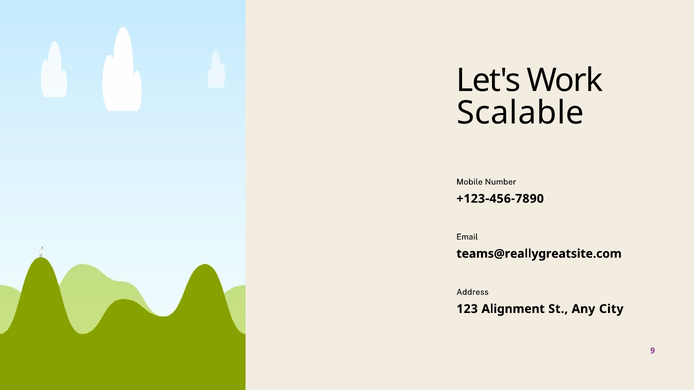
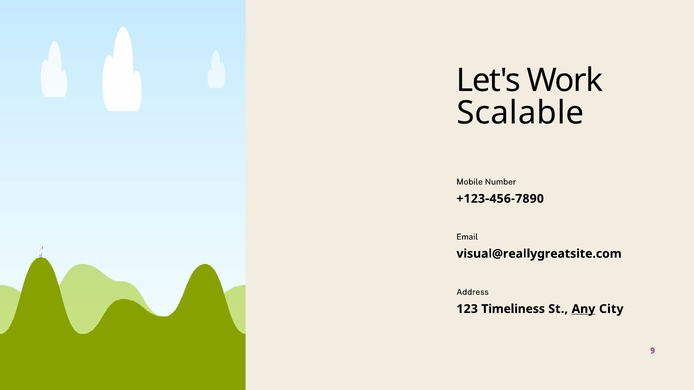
teams@reallygreatsite.com: teams@reallygreatsite.com -> visual@reallygreatsite.com
Alignment: Alignment -> Timeliness
Any underline: none -> present
